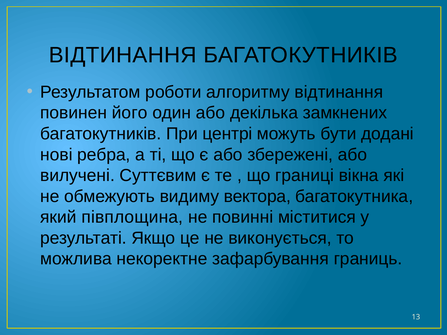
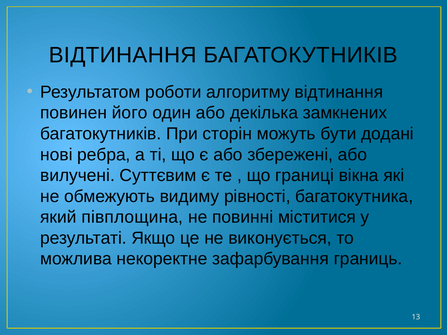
центрі: центрі -> сторін
вектора: вектора -> рівності
